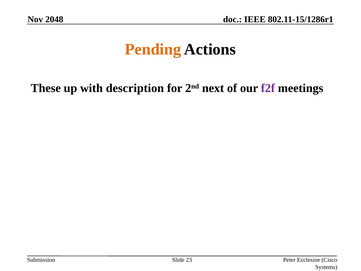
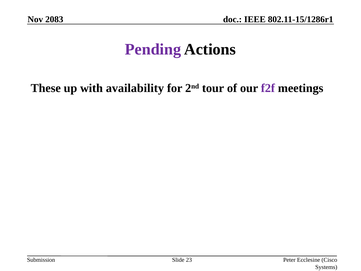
2048: 2048 -> 2083
Pending colour: orange -> purple
description: description -> availability
next: next -> tour
